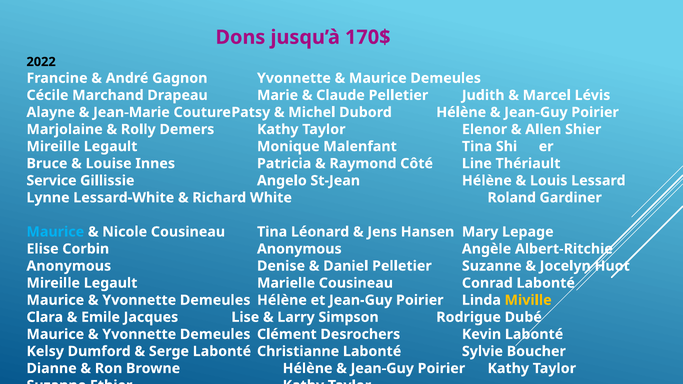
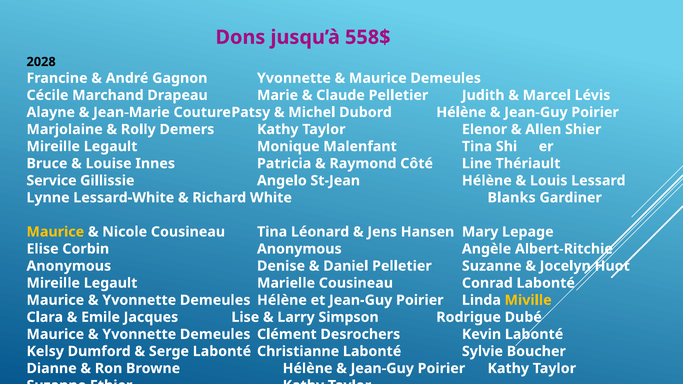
170$: 170$ -> 558$
2022: 2022 -> 2028
Roland: Roland -> Blanks
Maurice at (55, 232) colour: light blue -> yellow
